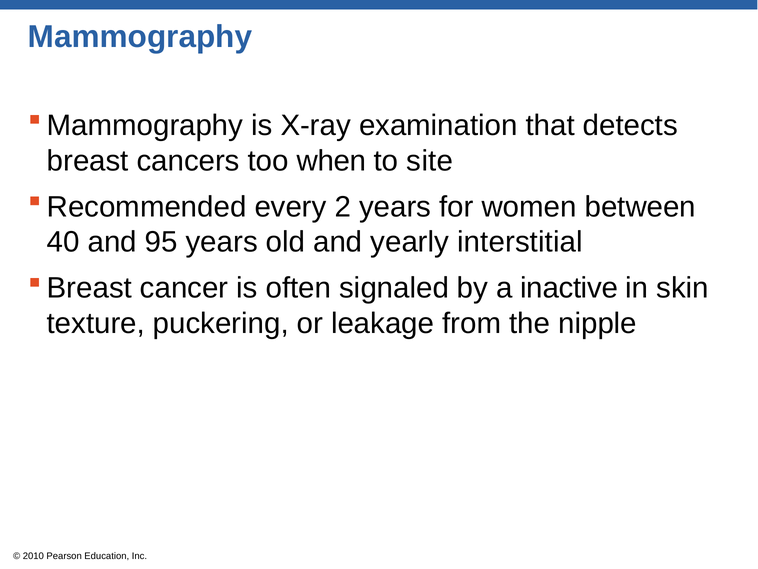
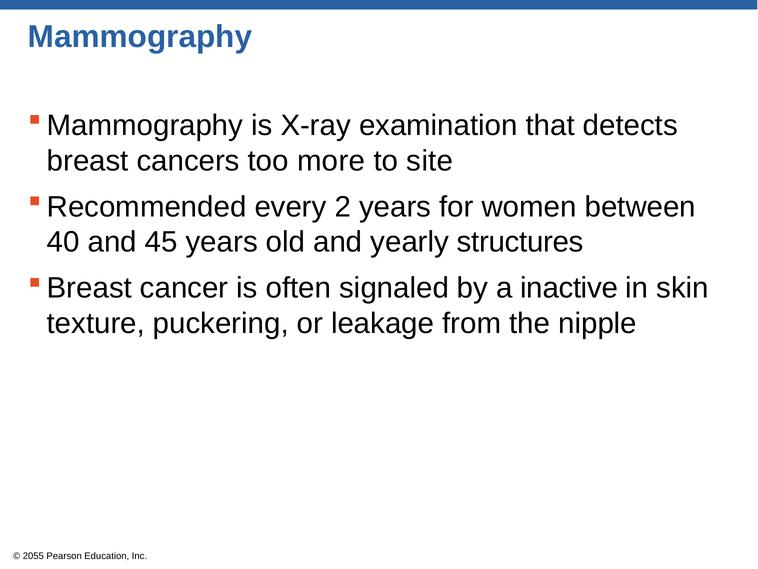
when: when -> more
95: 95 -> 45
interstitial: interstitial -> structures
2010: 2010 -> 2055
